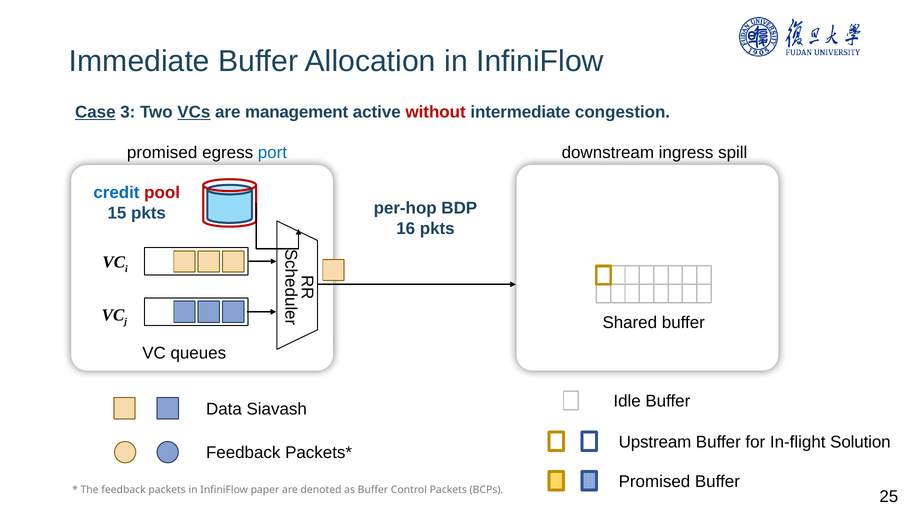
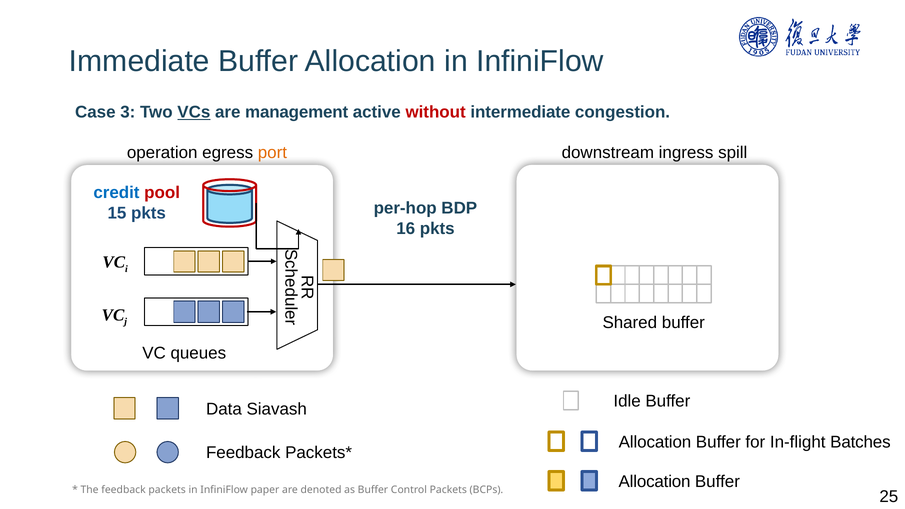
Case underline: present -> none
promised at (162, 153): promised -> operation
port colour: blue -> orange
Upstream at (655, 442): Upstream -> Allocation
Solution: Solution -> Batches
Promised at (654, 482): Promised -> Allocation
